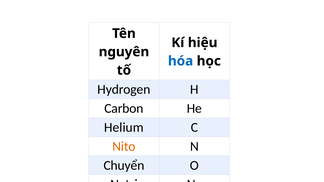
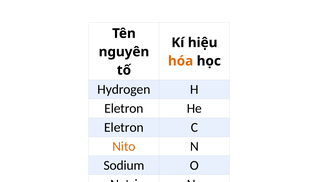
hóa colour: blue -> orange
Carbon at (124, 109): Carbon -> Eletron
Helium at (124, 128): Helium -> Eletron
Chuyển: Chuyển -> Sodium
